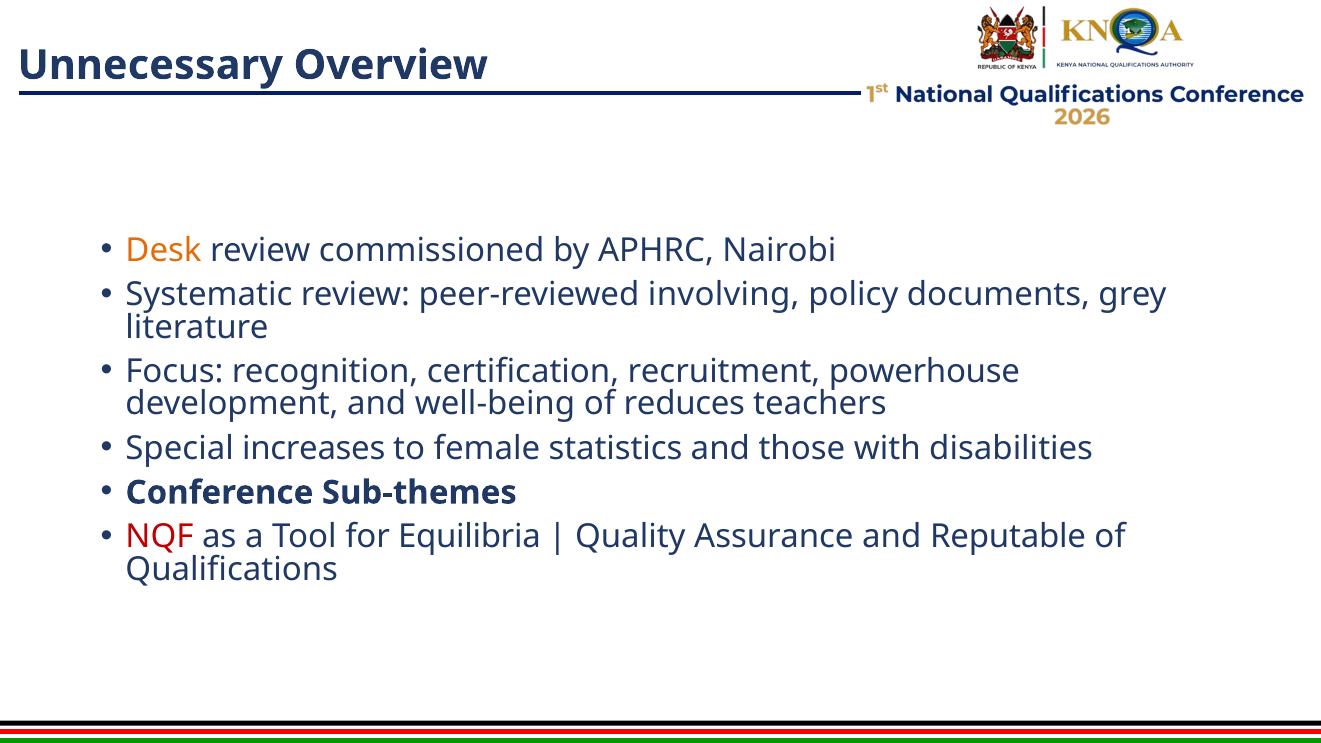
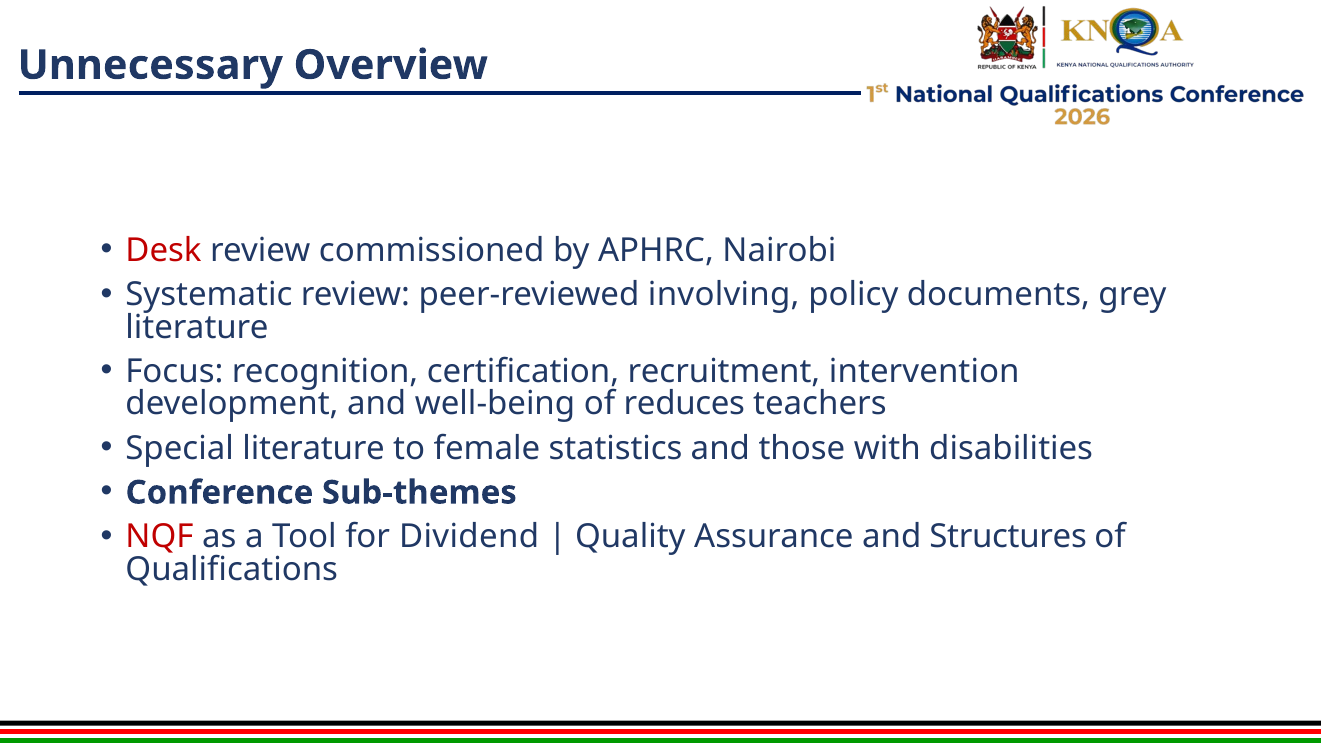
Desk colour: orange -> red
powerhouse: powerhouse -> intervention
Special increases: increases -> literature
Equilibria: Equilibria -> Dividend
Reputable: Reputable -> Structures
